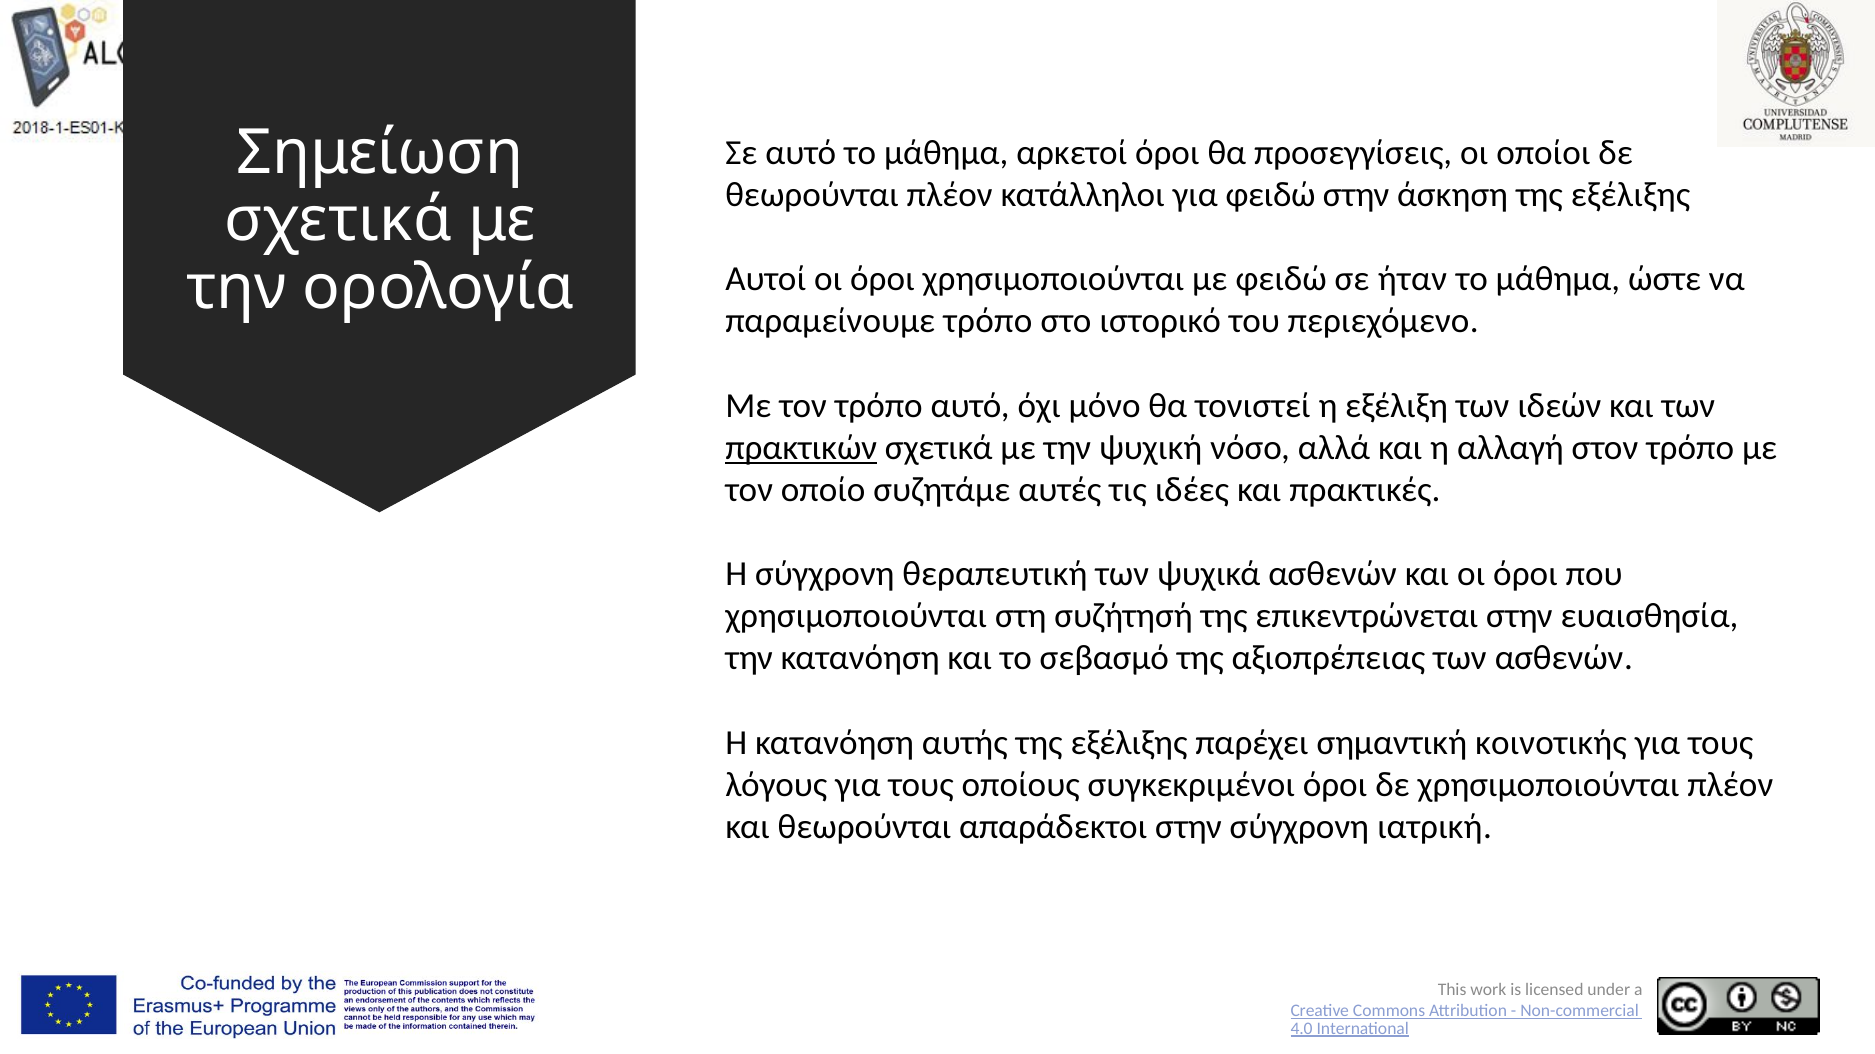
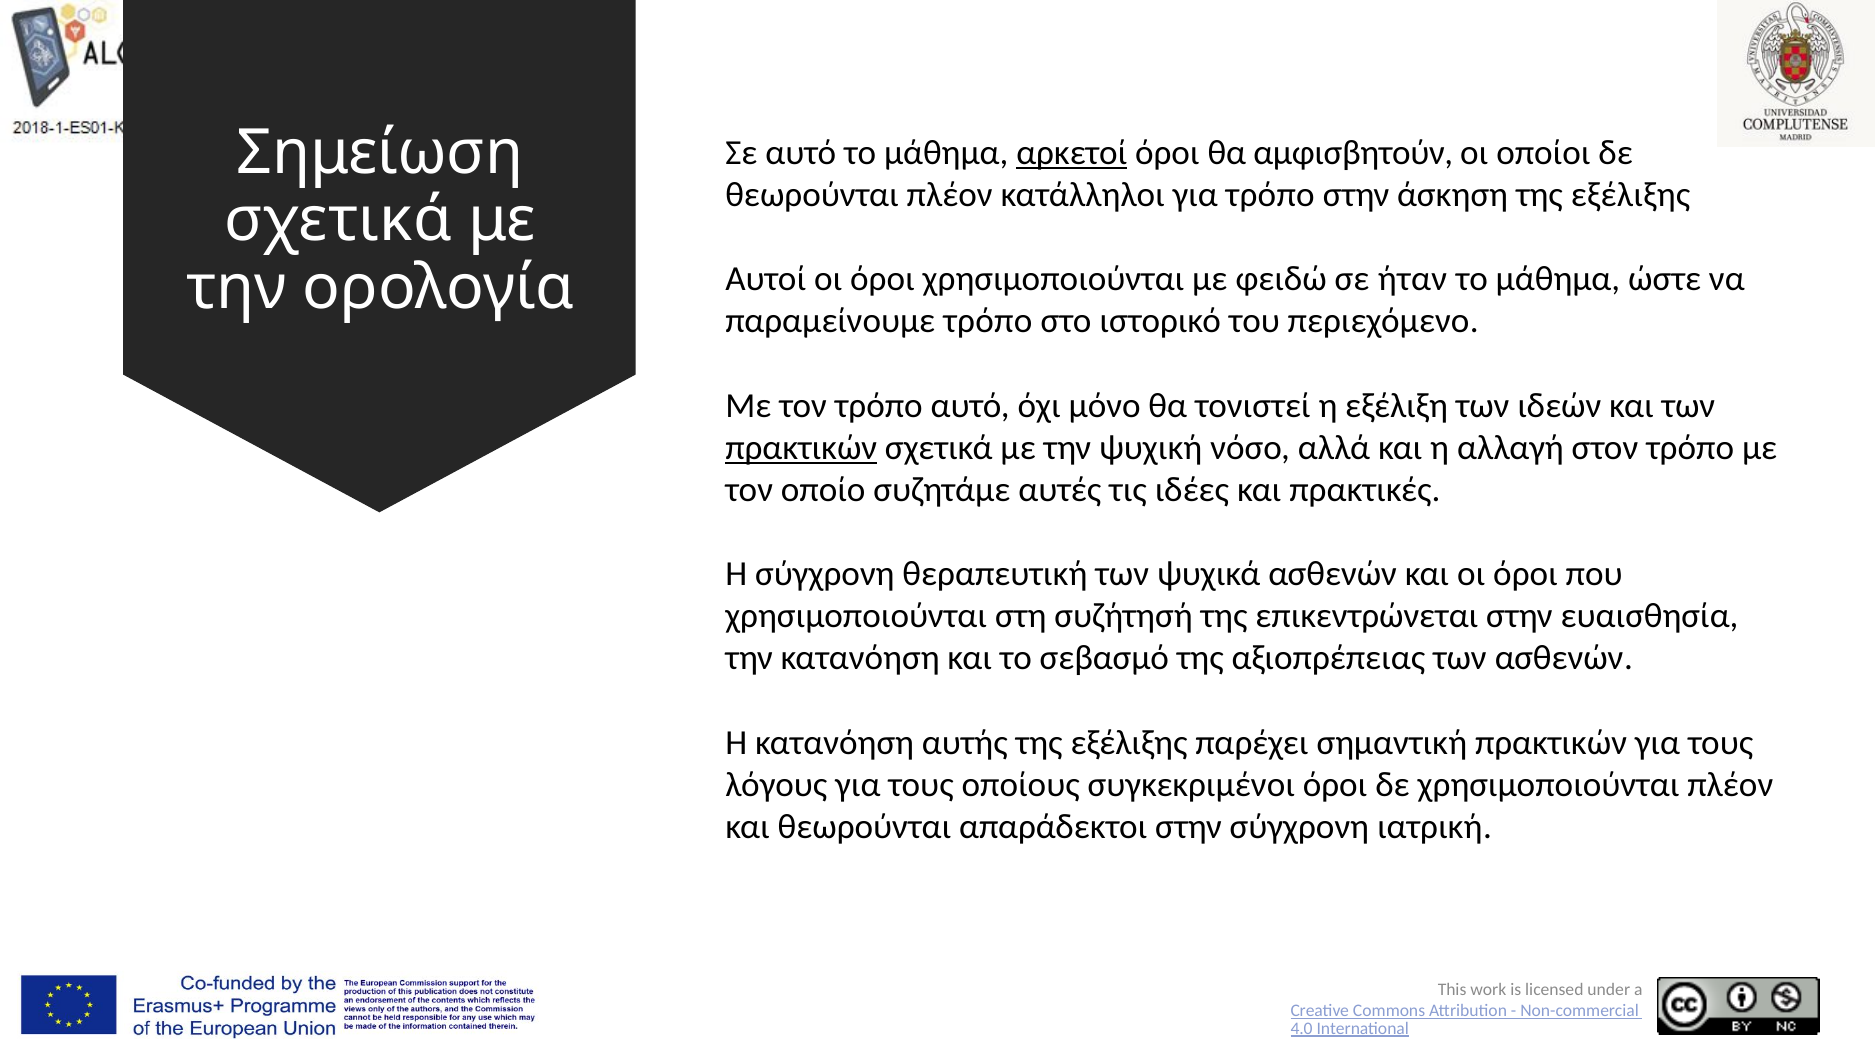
αρκετοί underline: none -> present
προσεγγίσεις: προσεγγίσεις -> αμφισβητούν
για φειδώ: φειδώ -> τρόπο
σημαντική κοινοτικής: κοινοτικής -> πρακτικών
